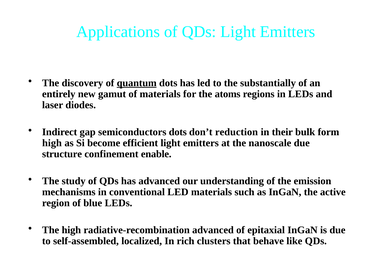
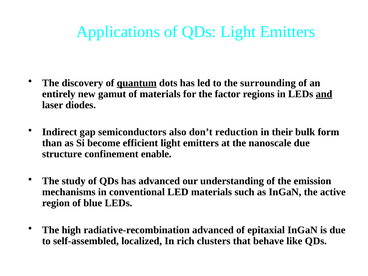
substantially: substantially -> surrounding
atoms: atoms -> factor
and underline: none -> present
semiconductors dots: dots -> also
high at (52, 143): high -> than
